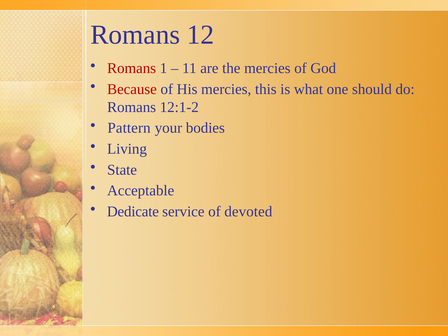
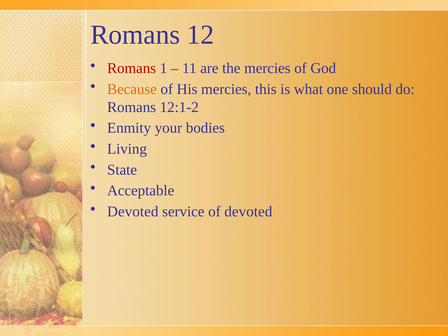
Because colour: red -> orange
Pattern: Pattern -> Enmity
Dedicate at (133, 212): Dedicate -> Devoted
